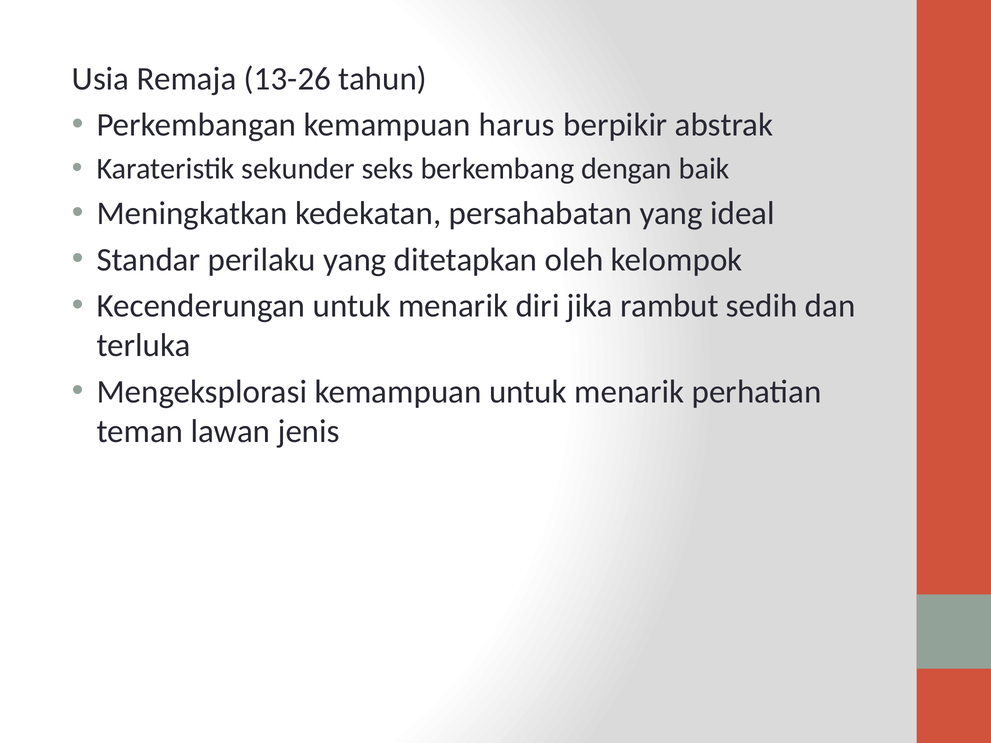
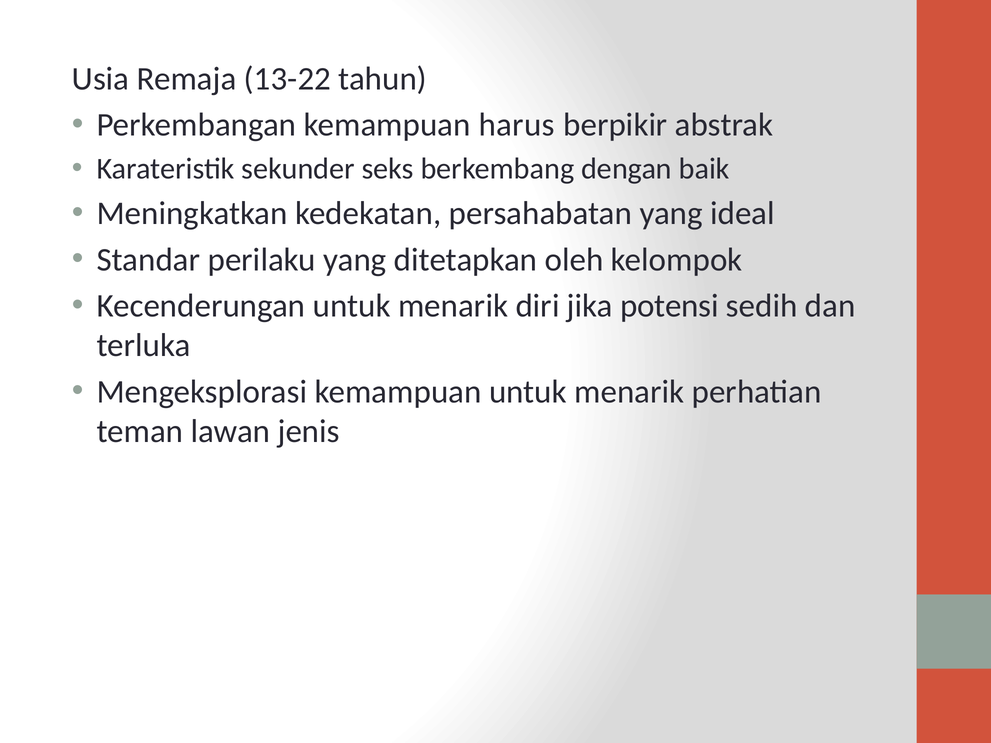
13-26: 13-26 -> 13-22
rambut: rambut -> potensi
